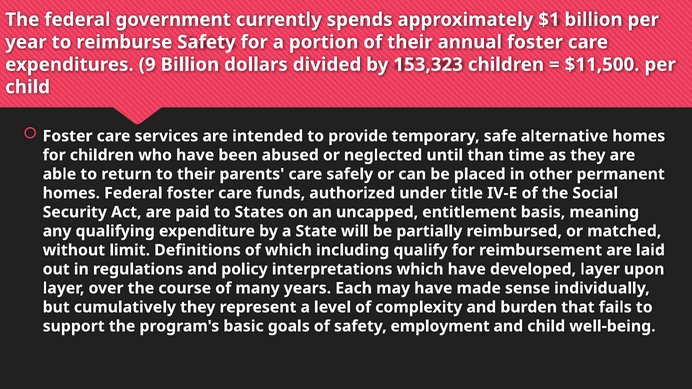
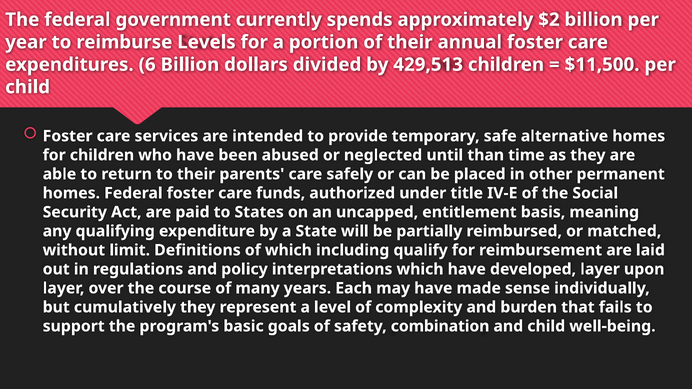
$1: $1 -> $2
reimburse Safety: Safety -> Levels
9: 9 -> 6
153,323: 153,323 -> 429,513
employment: employment -> combination
